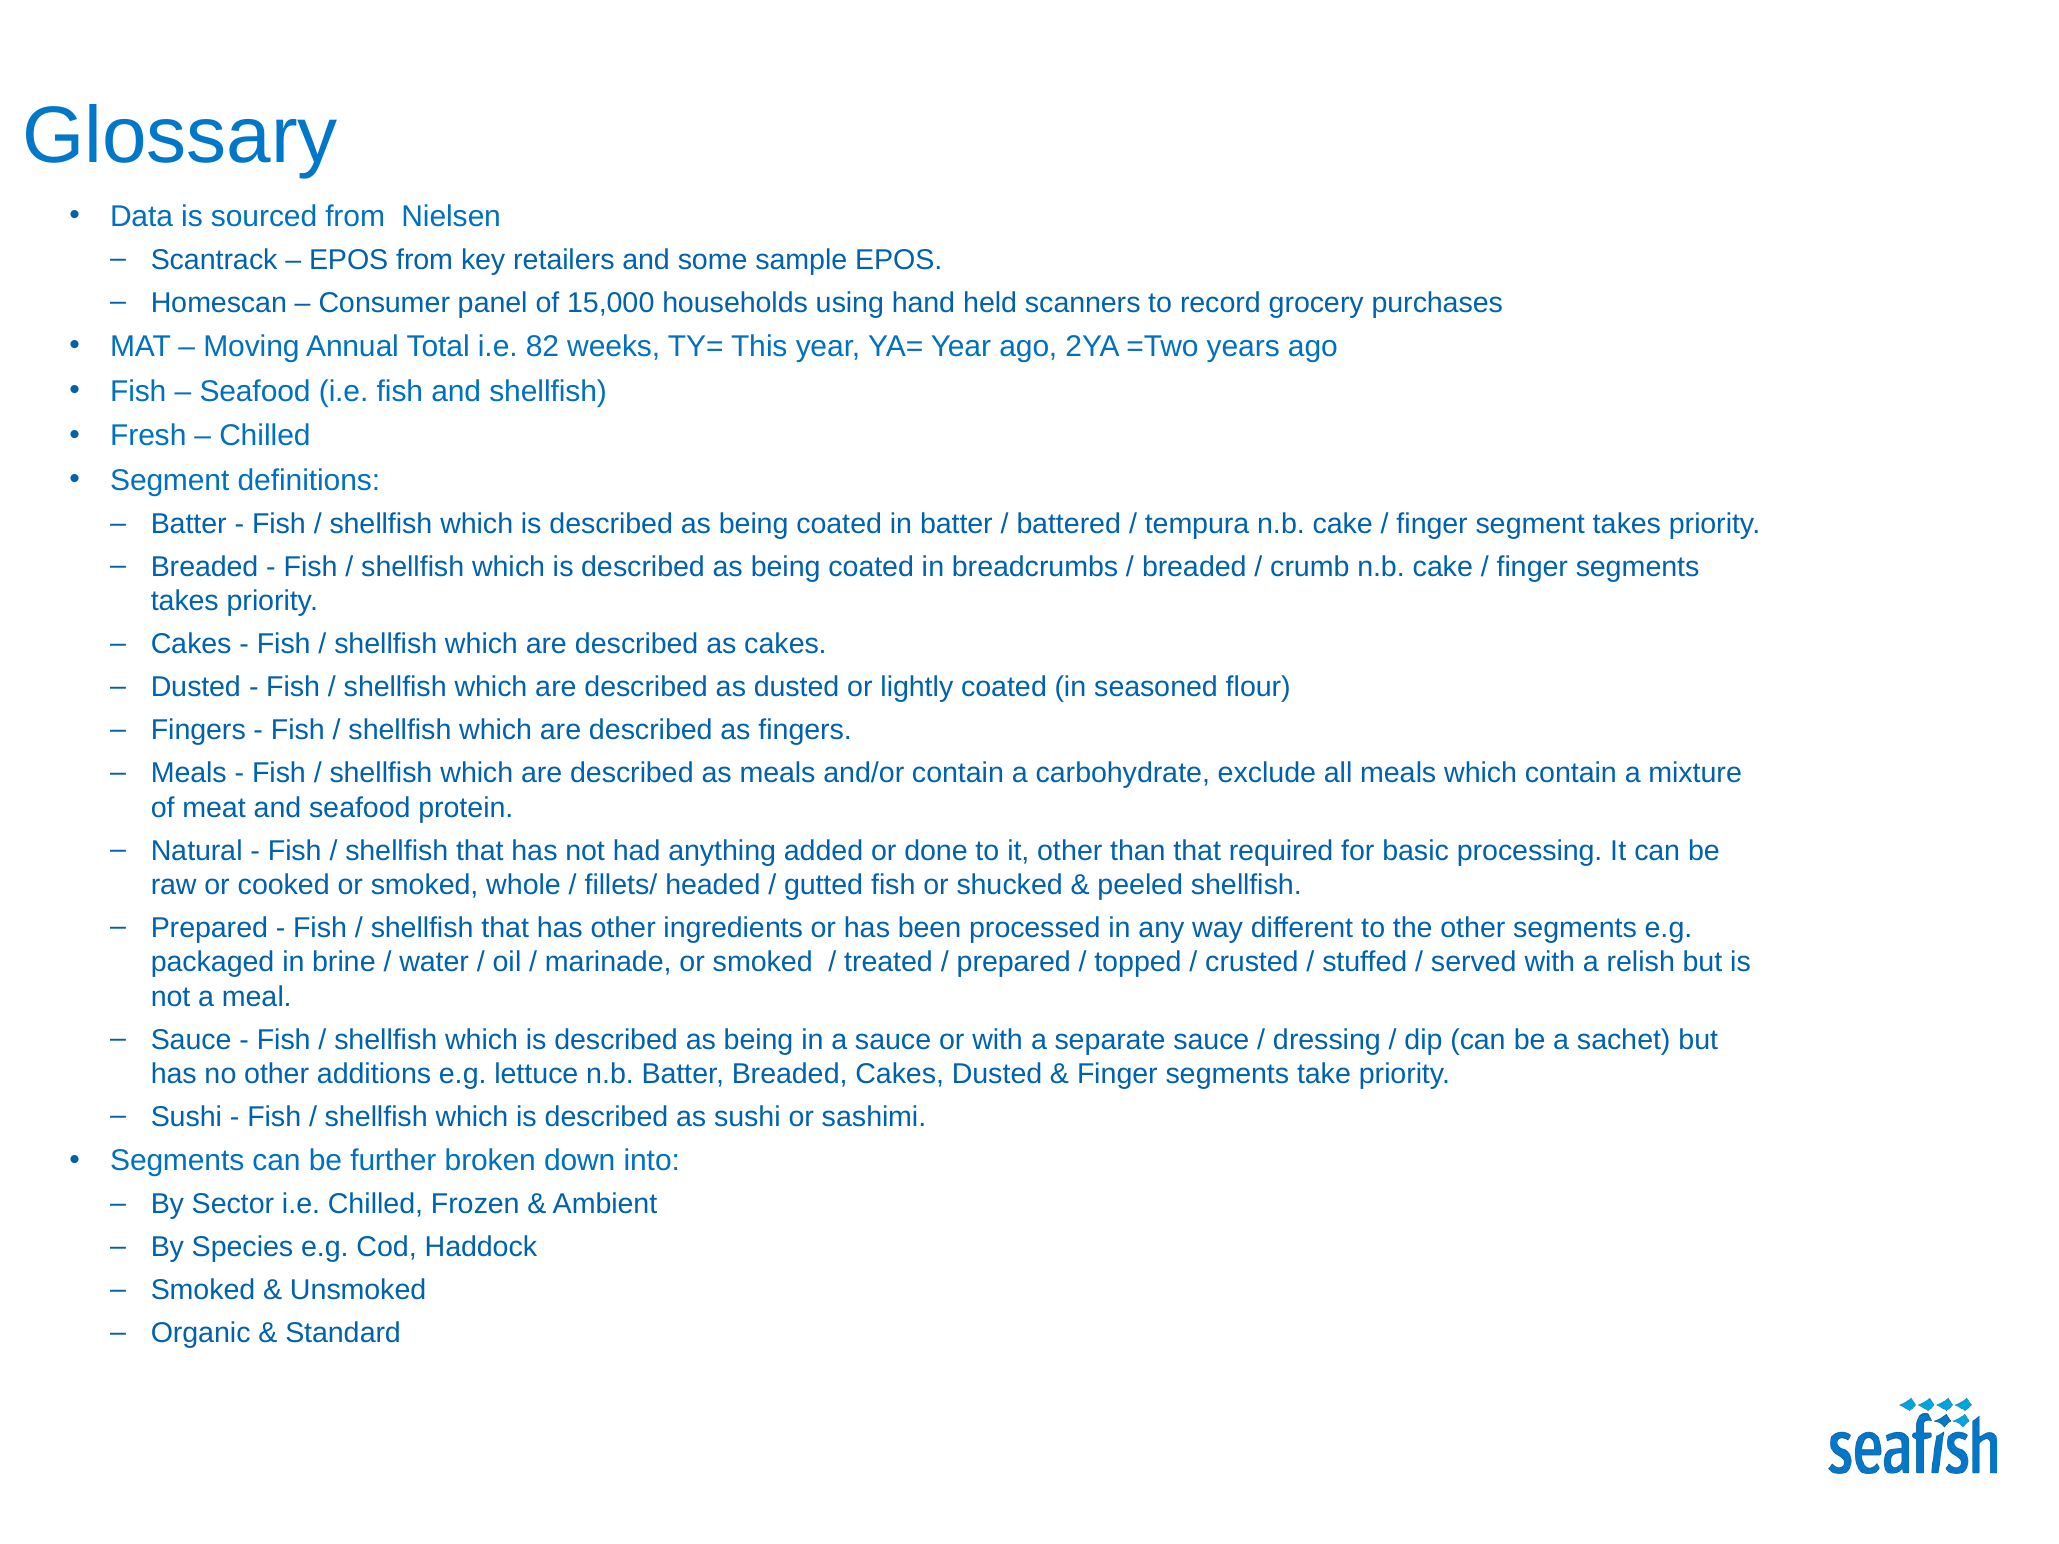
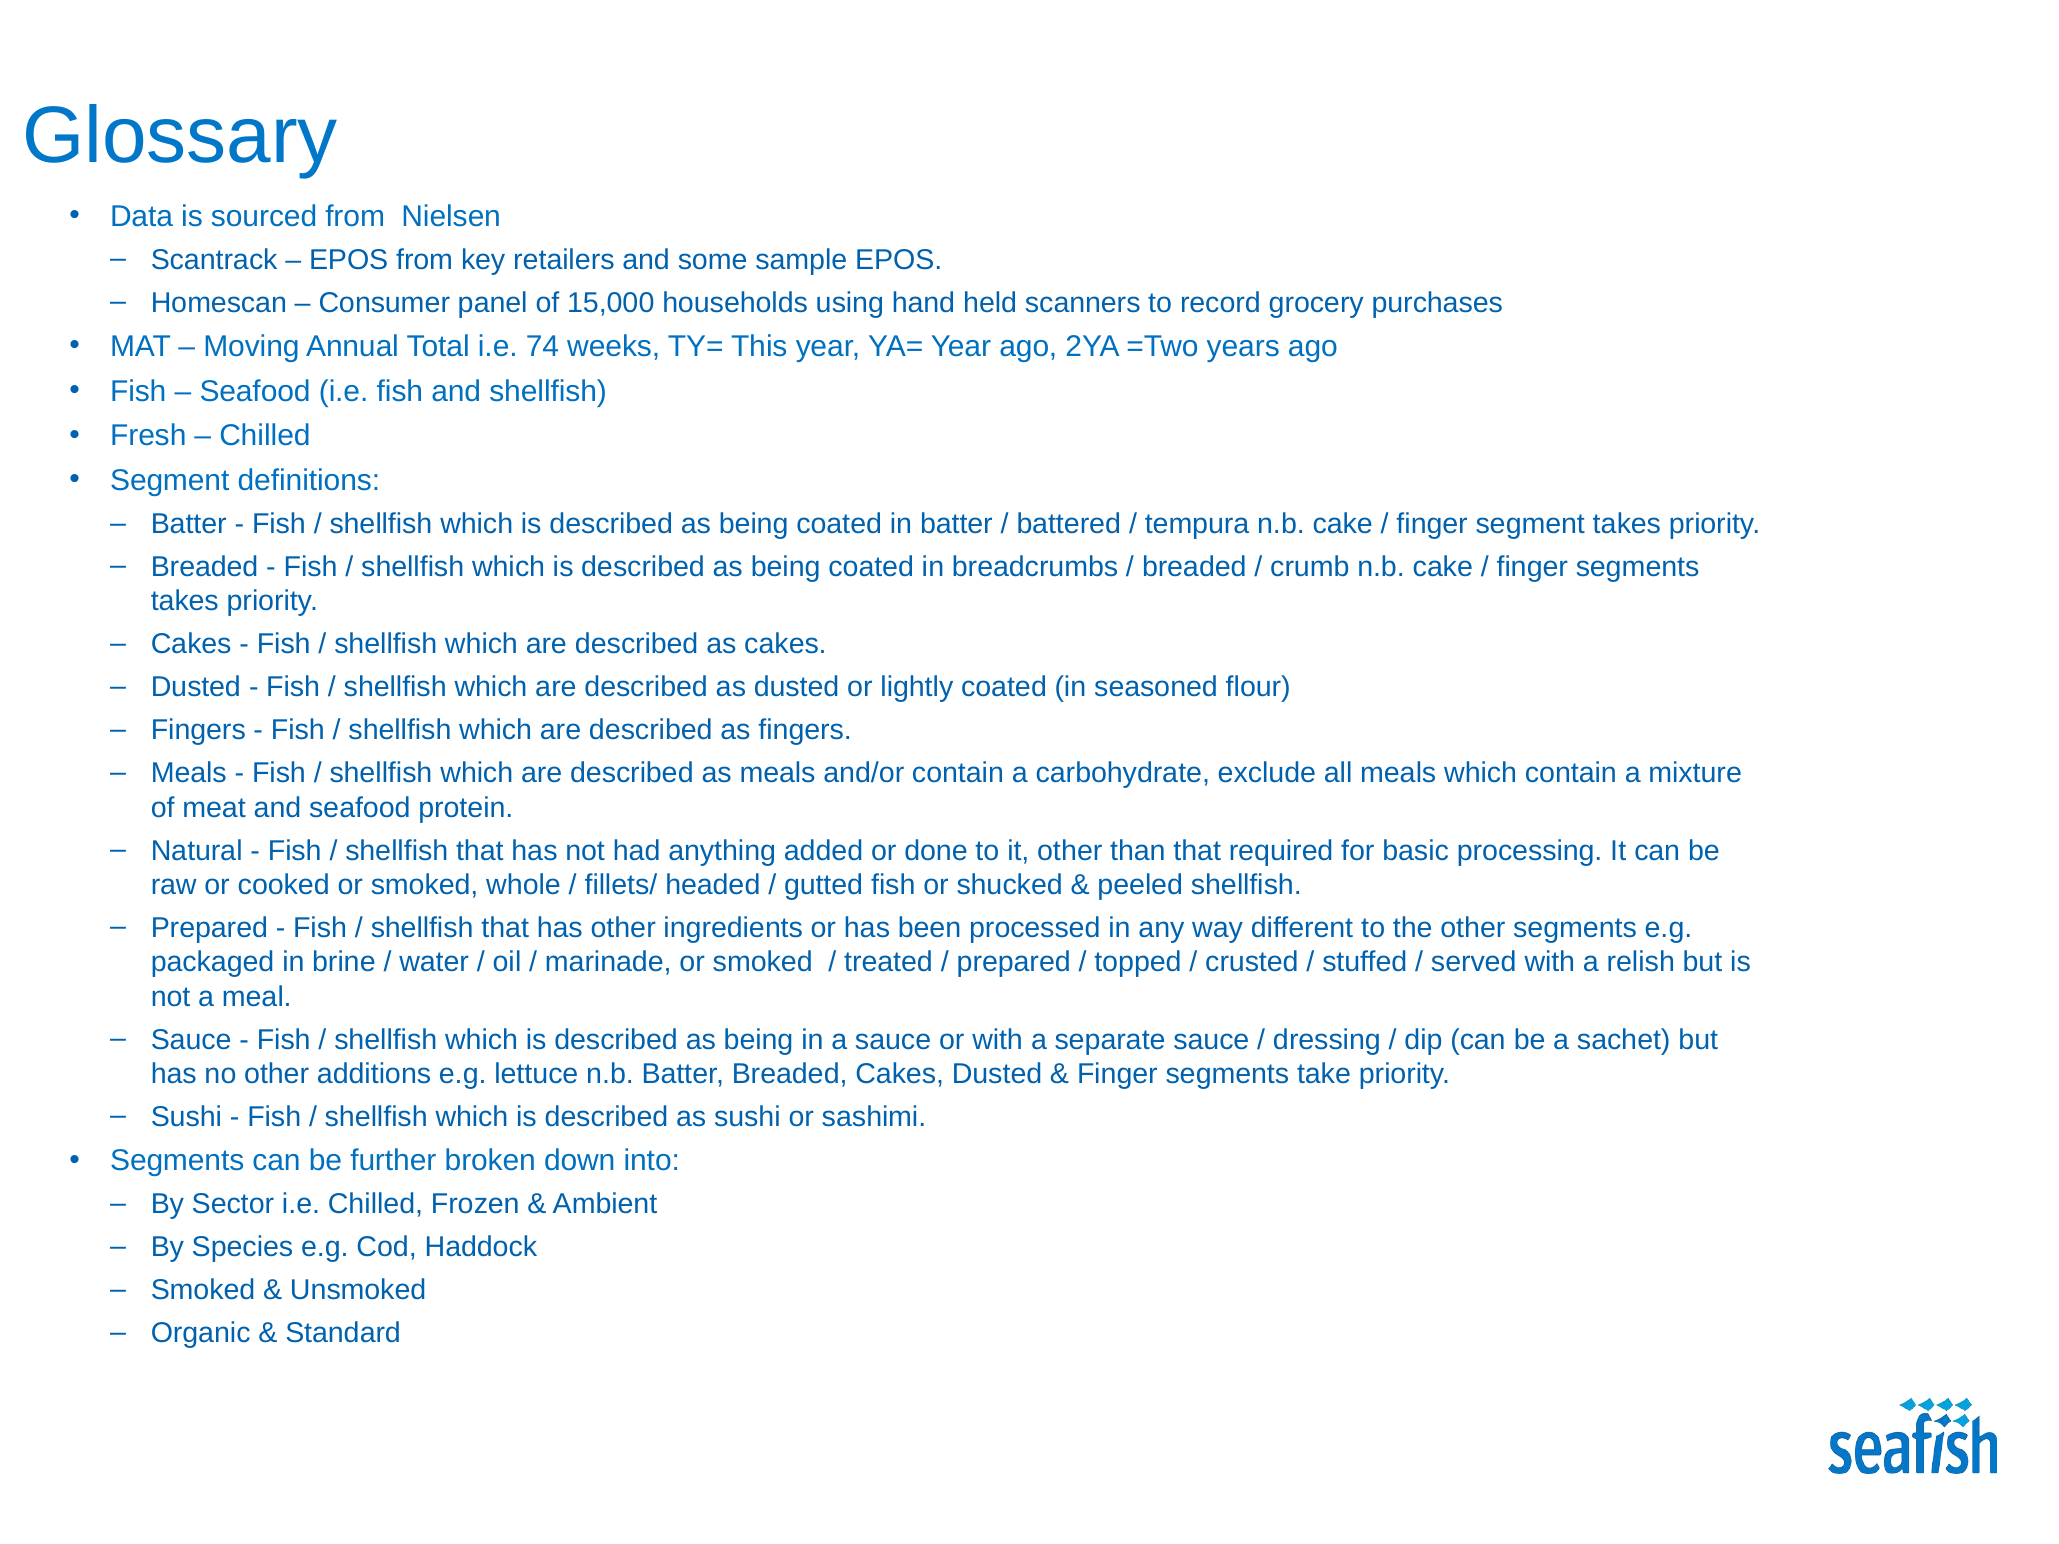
82: 82 -> 74
